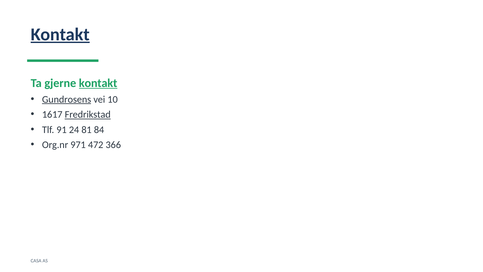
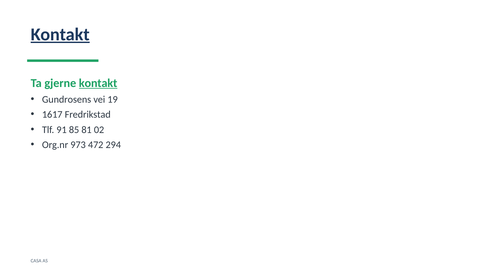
Gundrosens underline: present -> none
10: 10 -> 19
Fredrikstad underline: present -> none
24: 24 -> 85
84: 84 -> 02
971: 971 -> 973
366: 366 -> 294
